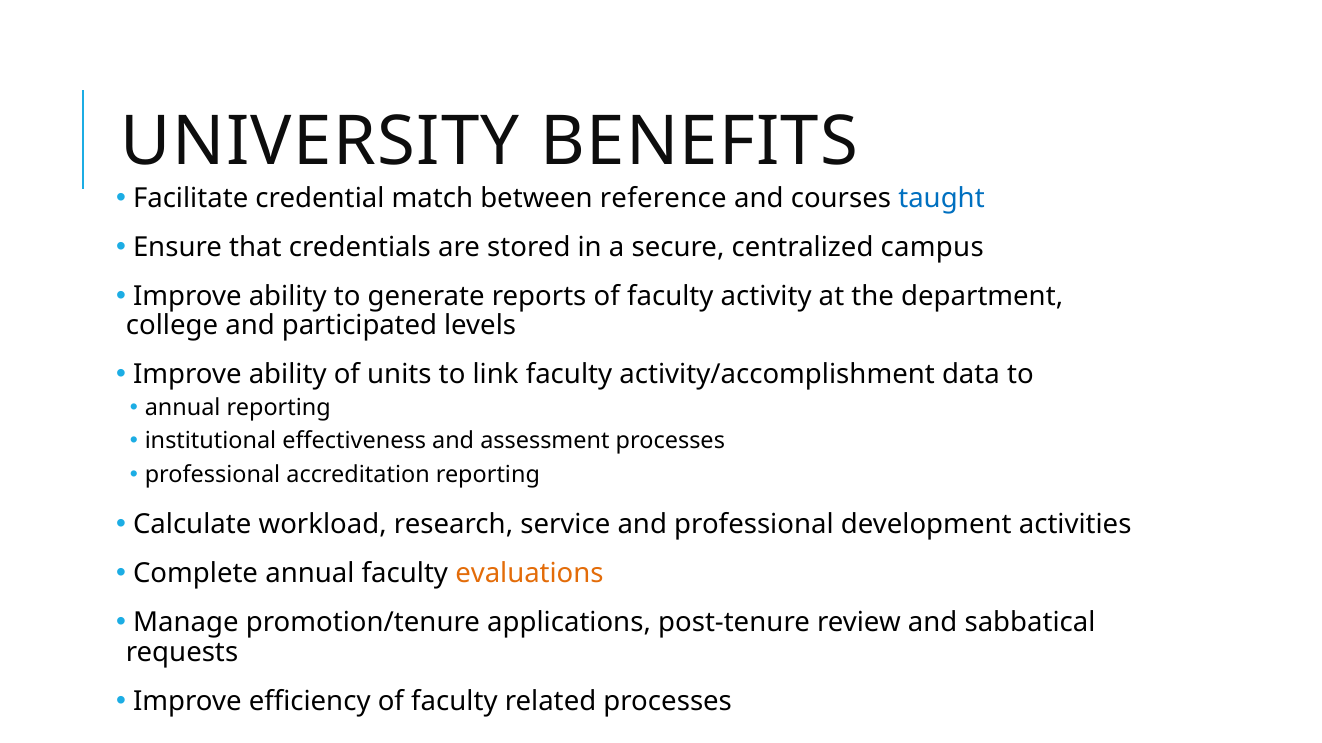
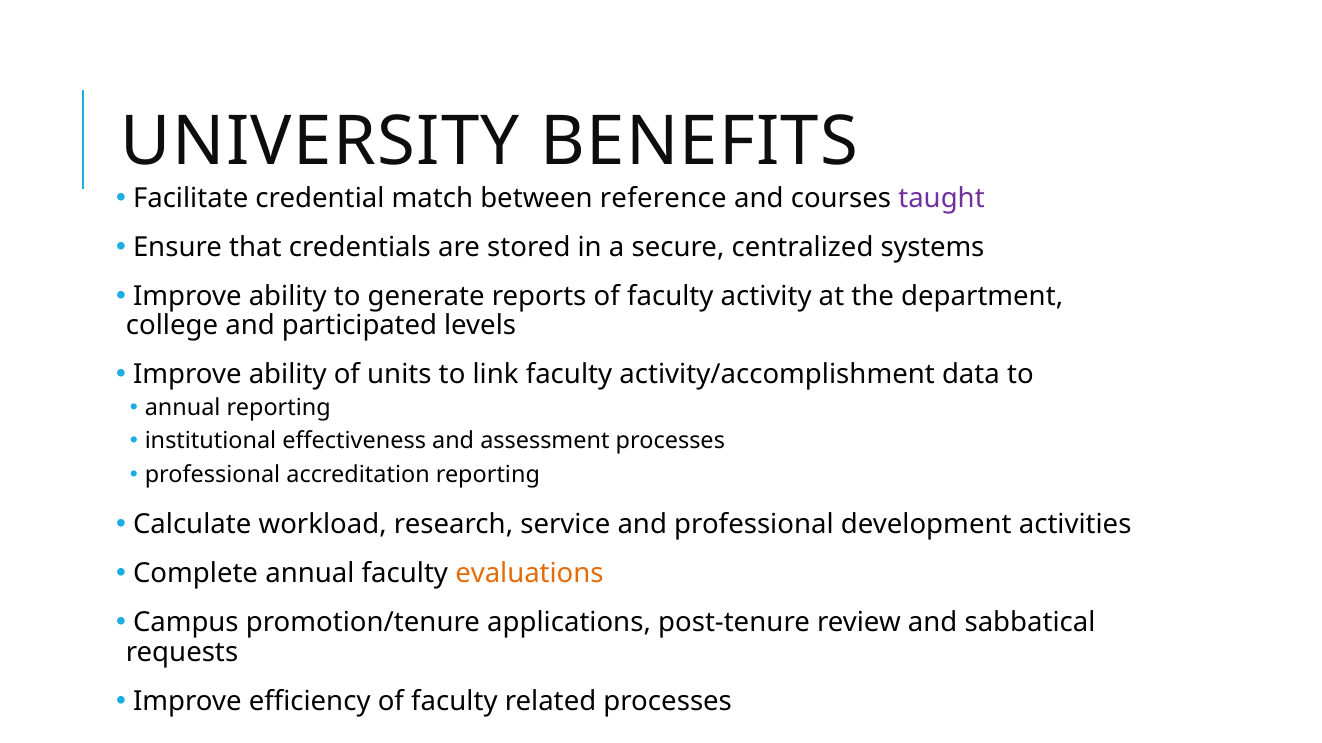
taught colour: blue -> purple
campus: campus -> systems
Manage: Manage -> Campus
